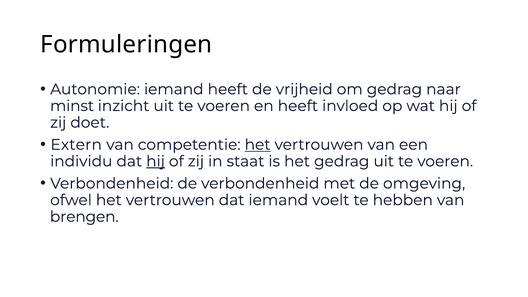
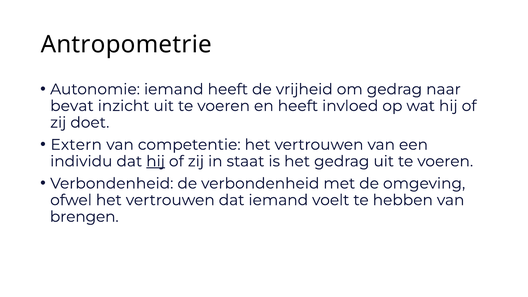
Formuleringen: Formuleringen -> Antropometrie
minst: minst -> bevat
het at (258, 145) underline: present -> none
